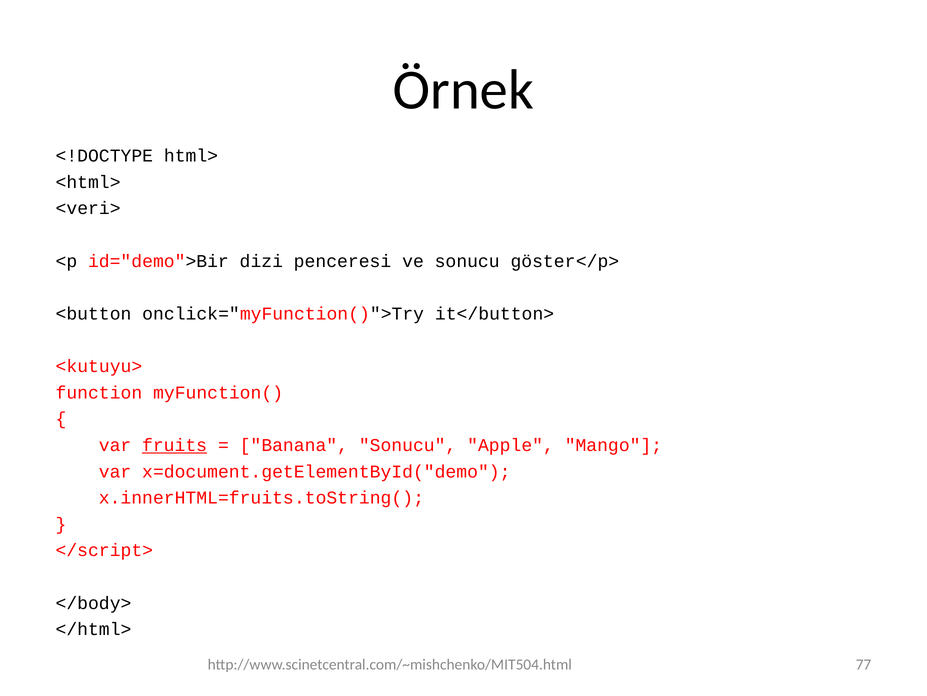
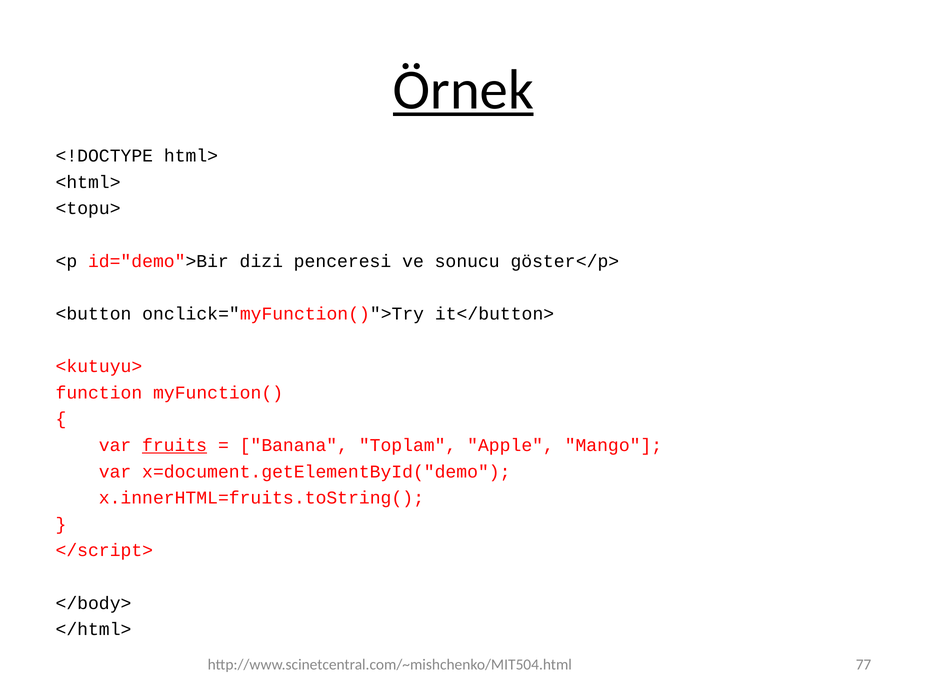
Örnek underline: none -> present
<veri>: <veri> -> <topu>
Banana Sonucu: Sonucu -> Toplam
